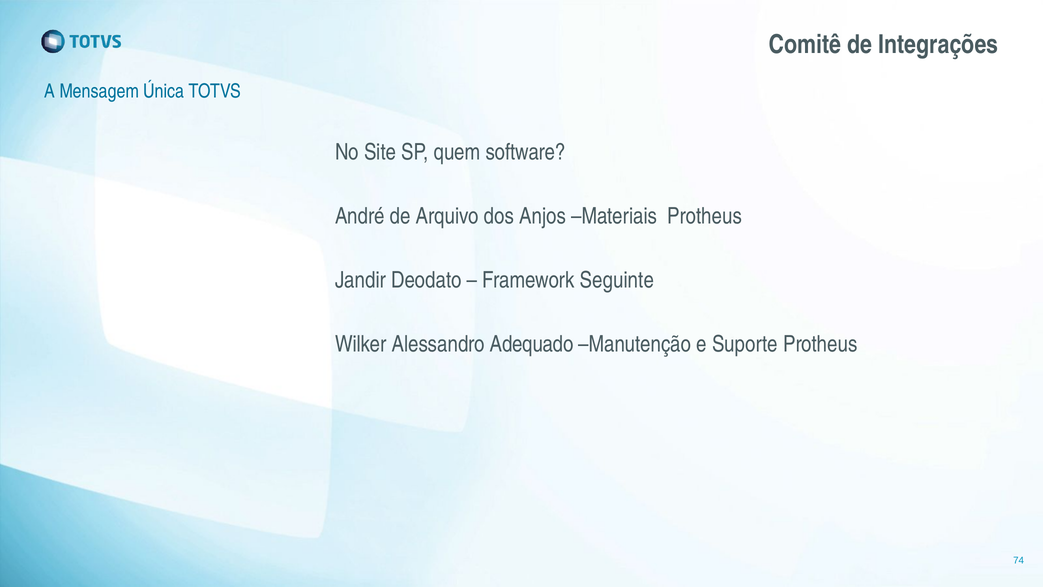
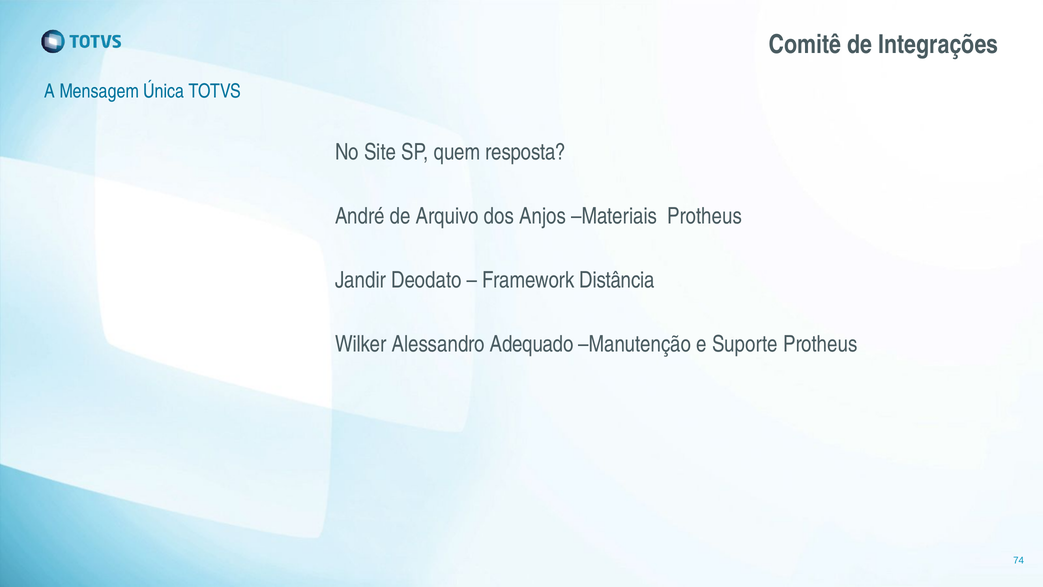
software: software -> resposta
Seguinte: Seguinte -> Distância
